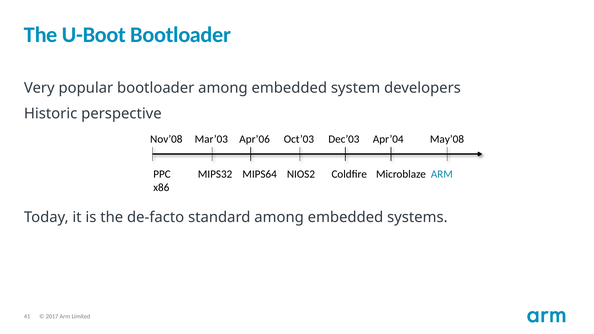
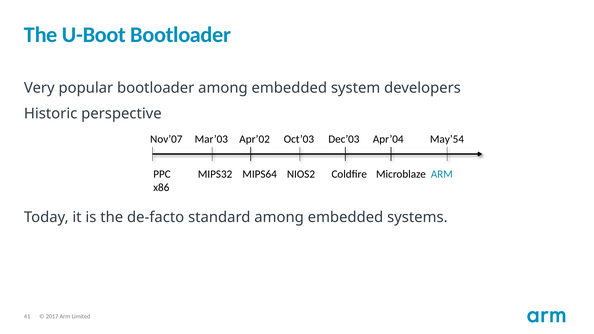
Nov’08: Nov’08 -> Nov’07
Apr’06: Apr’06 -> Apr’02
May’08: May’08 -> May’54
